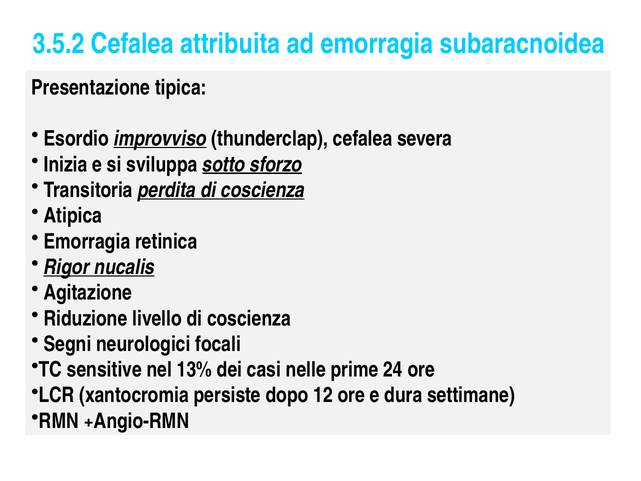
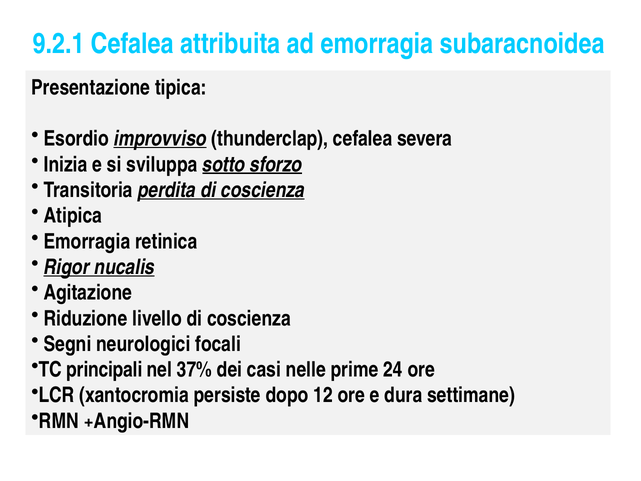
3.5.2: 3.5.2 -> 9.2.1
sensitive: sensitive -> principali
13%: 13% -> 37%
